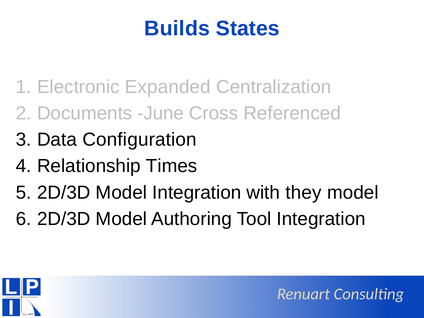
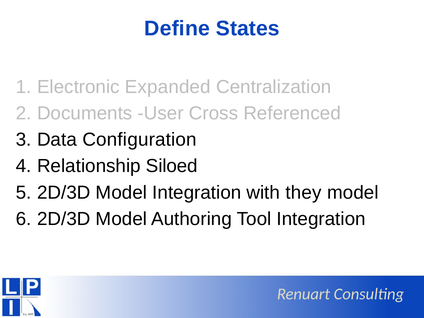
Builds: Builds -> Define
June: June -> User
Times: Times -> Siloed
